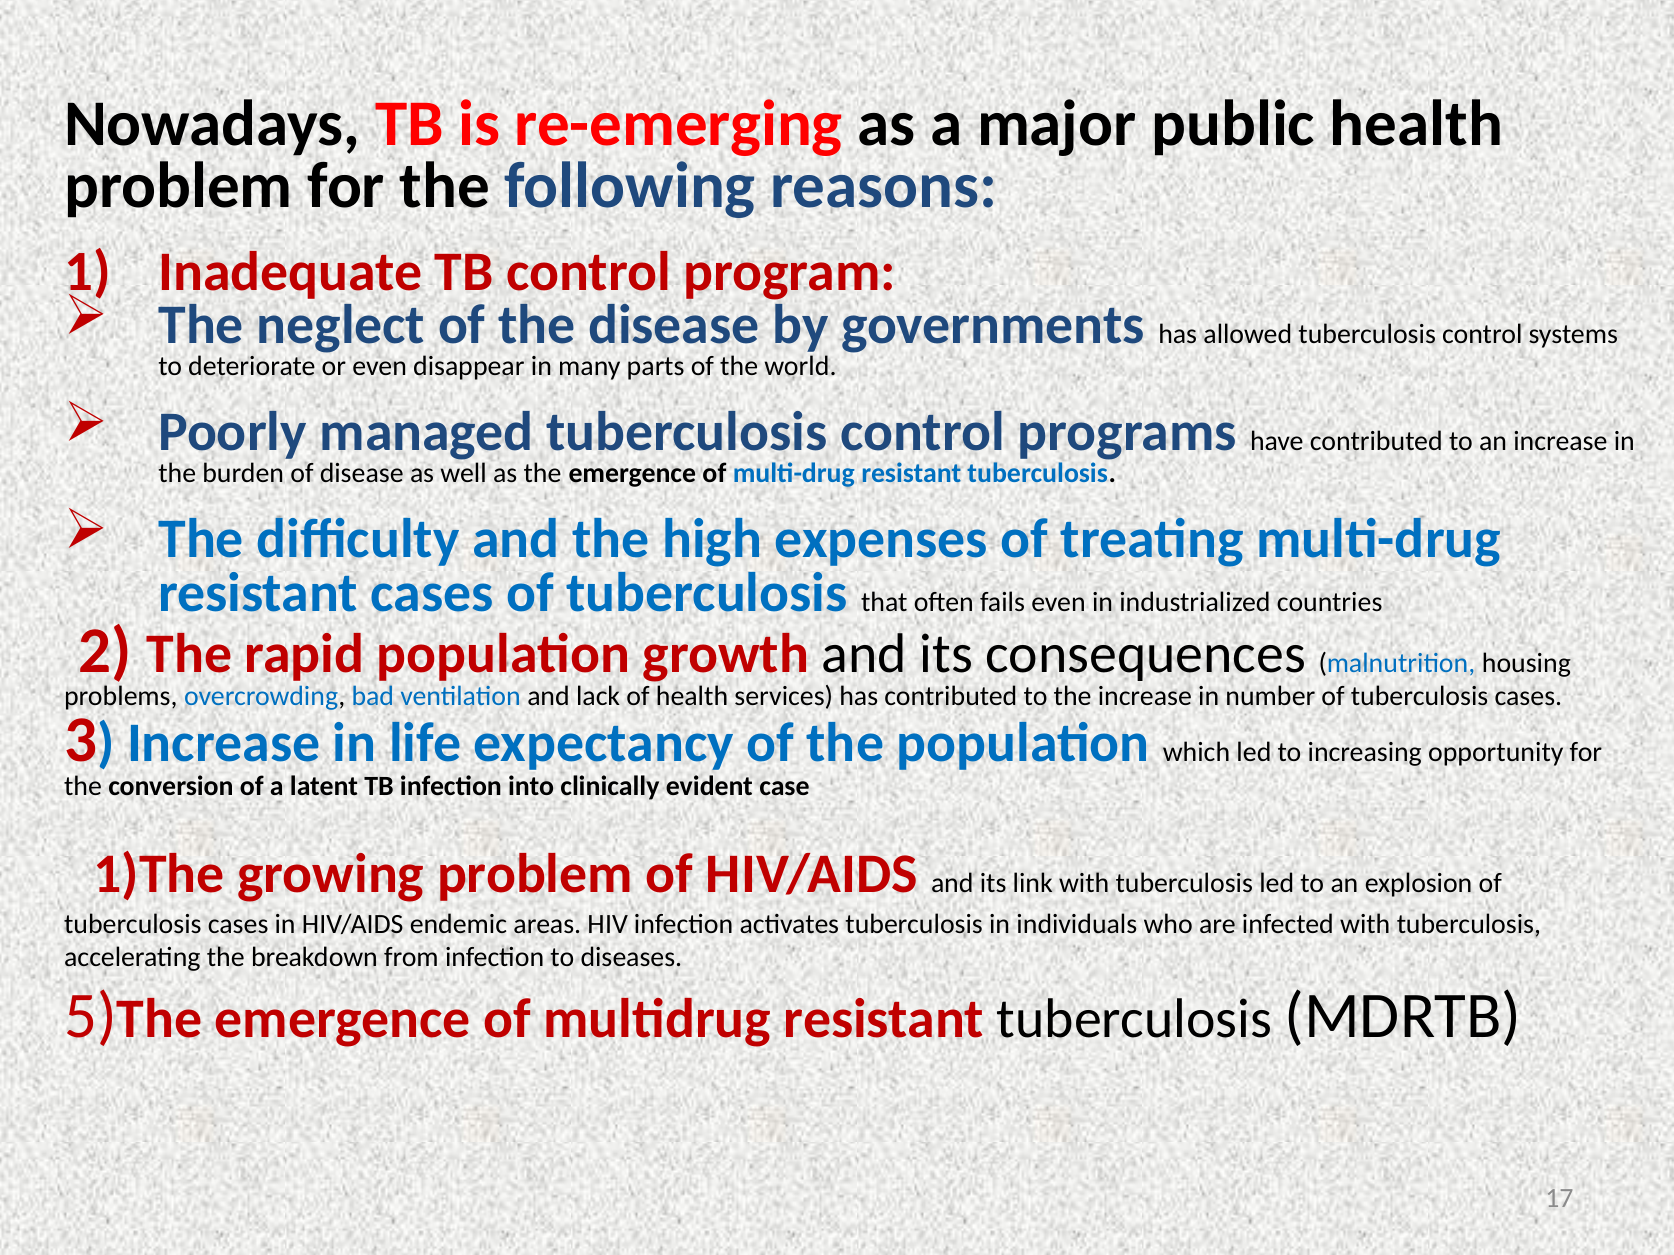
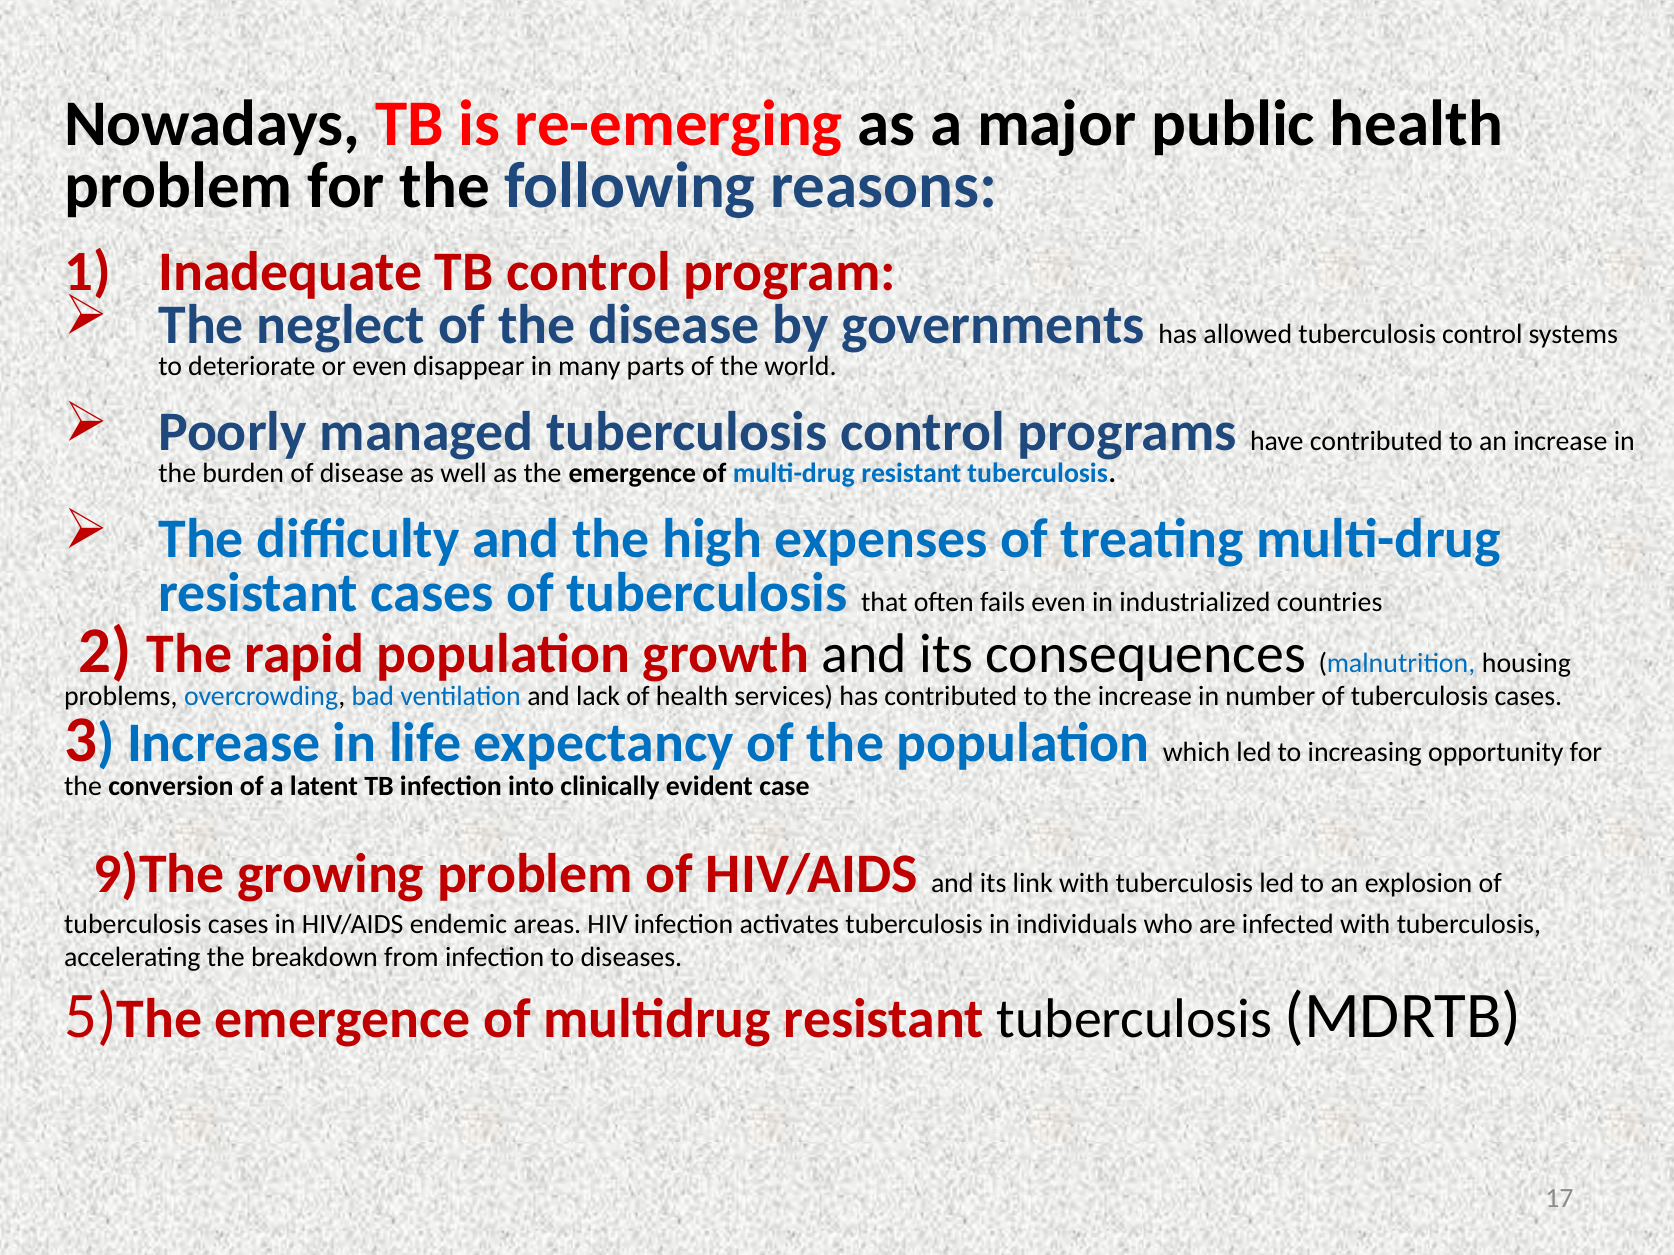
1)The: 1)The -> 9)The
